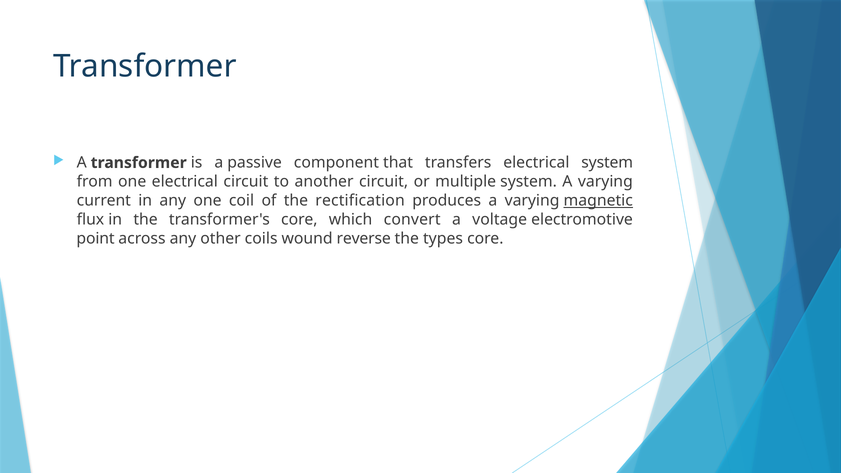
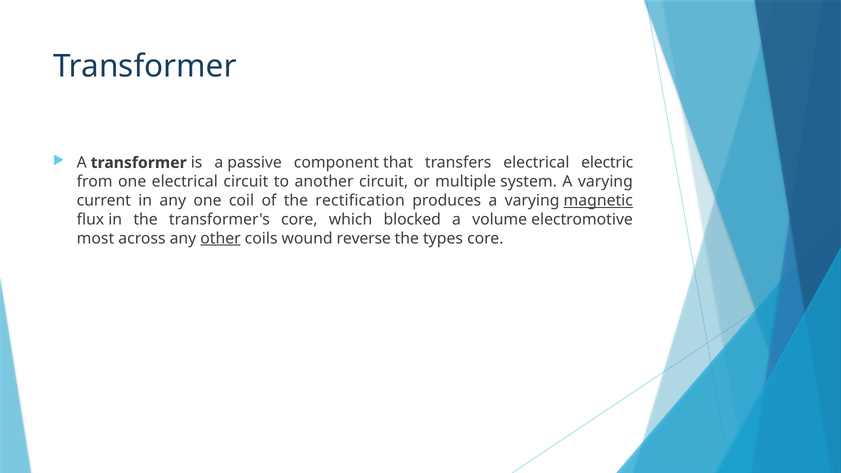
electrical system: system -> electric
convert: convert -> blocked
voltage: voltage -> volume
point: point -> most
other underline: none -> present
